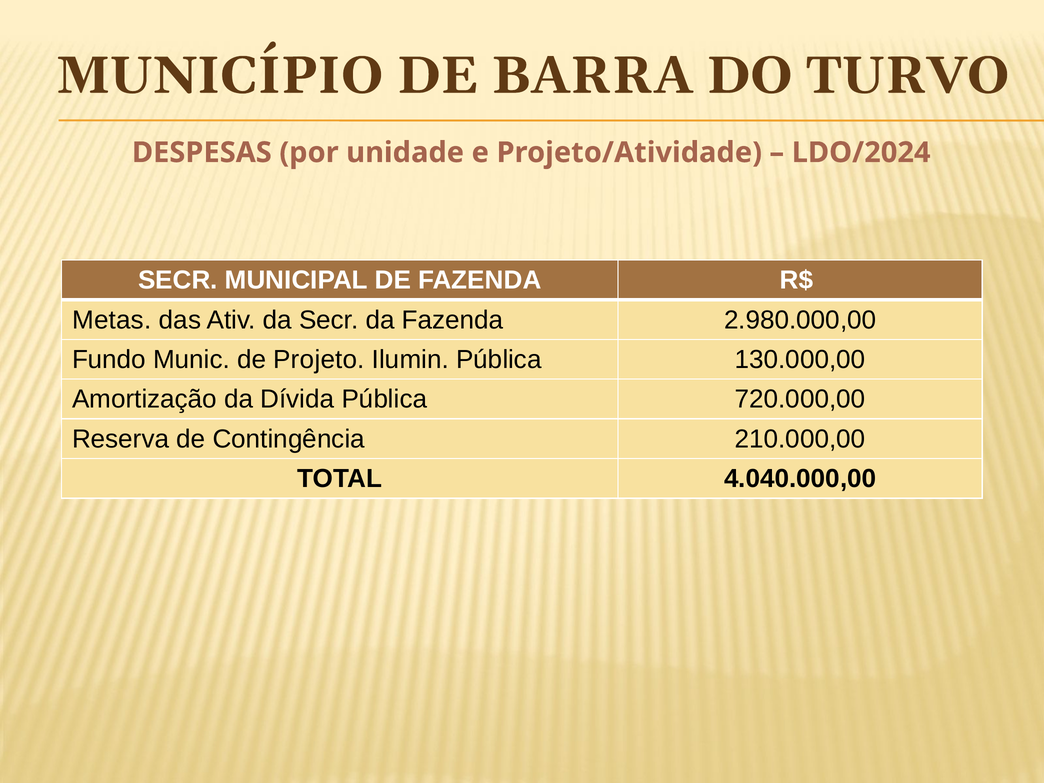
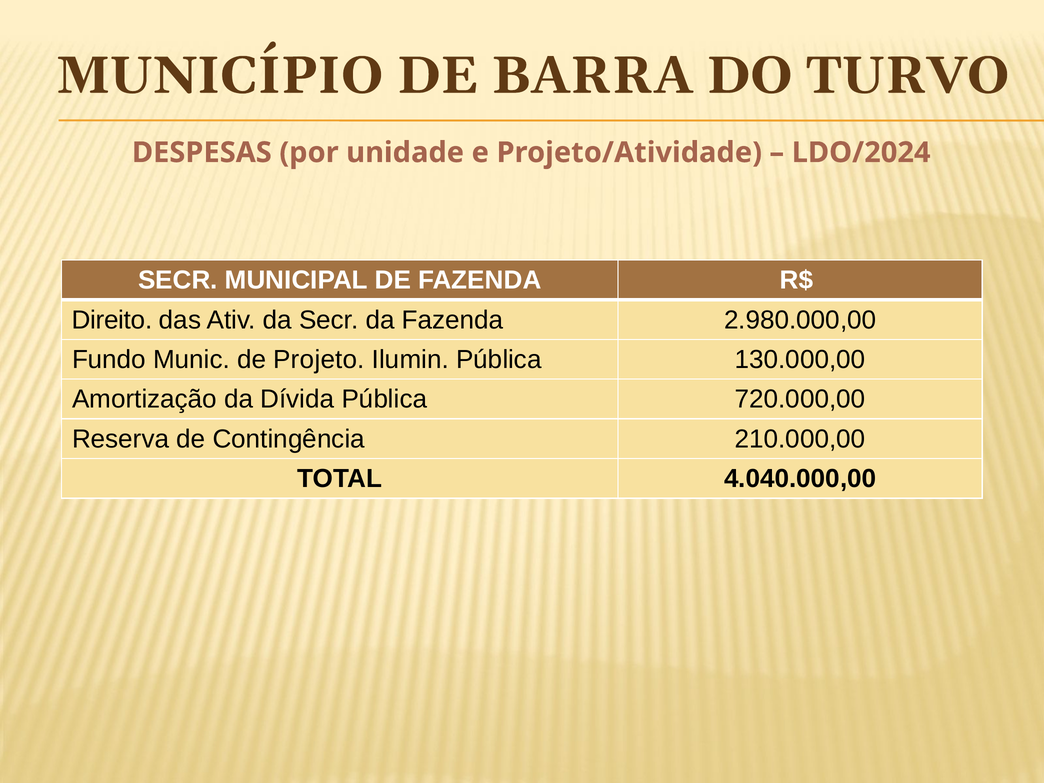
Metas: Metas -> Direito
